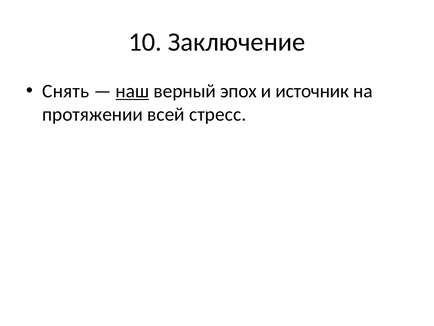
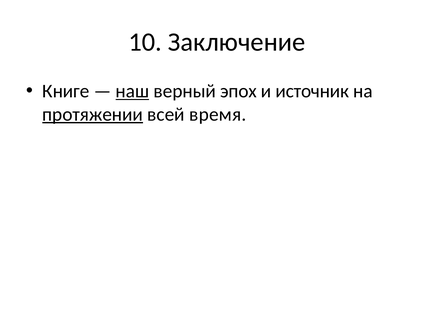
Снять: Снять -> Книге
протяжении underline: none -> present
стресс: стресс -> время
